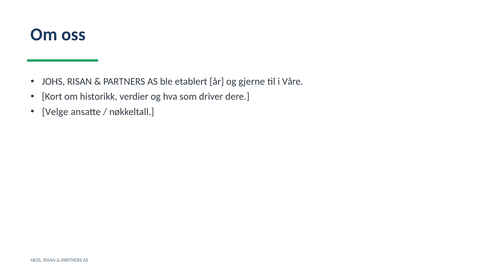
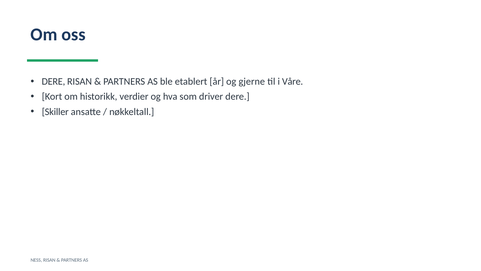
JOHS at (53, 81): JOHS -> DERE
Velge: Velge -> Skiller
